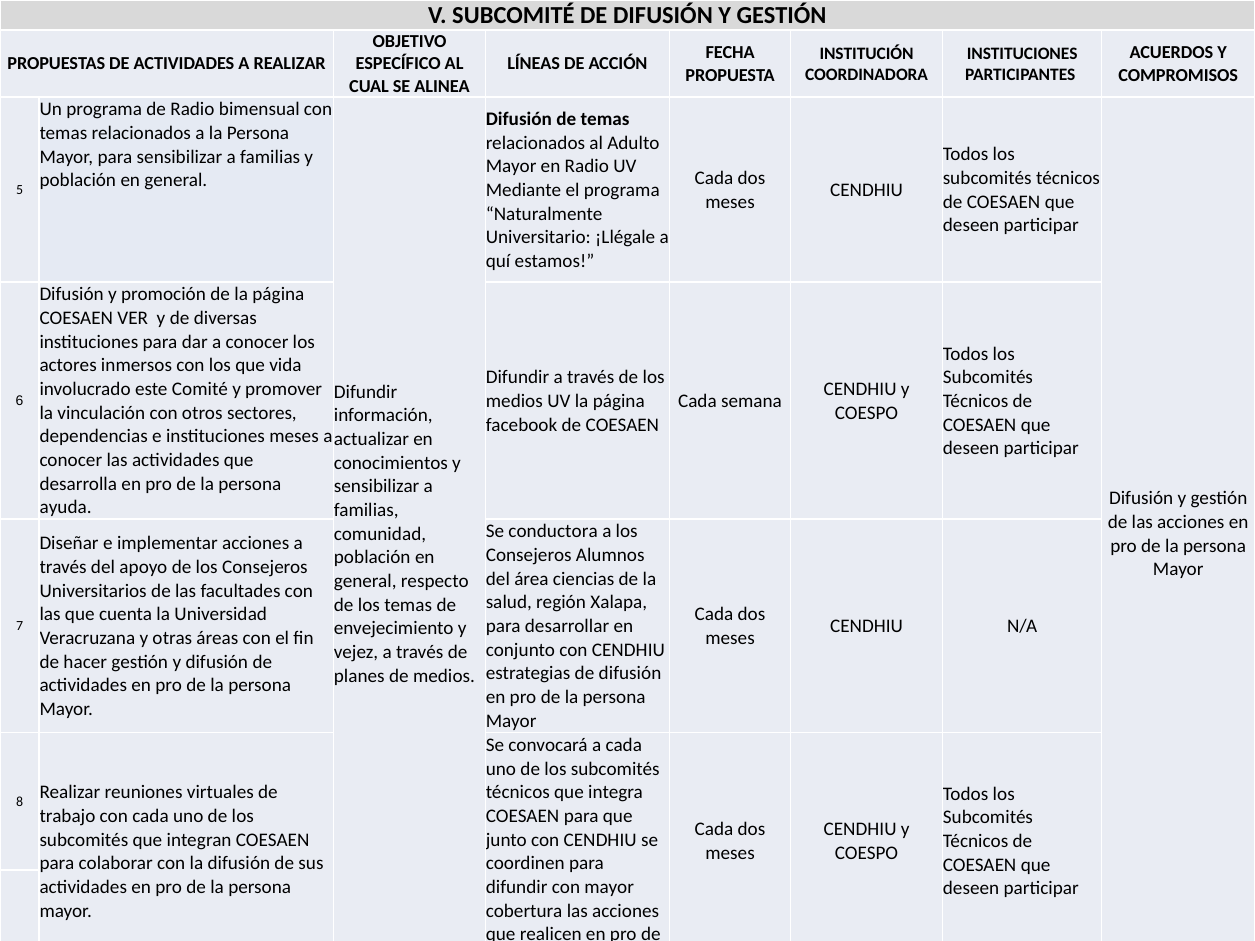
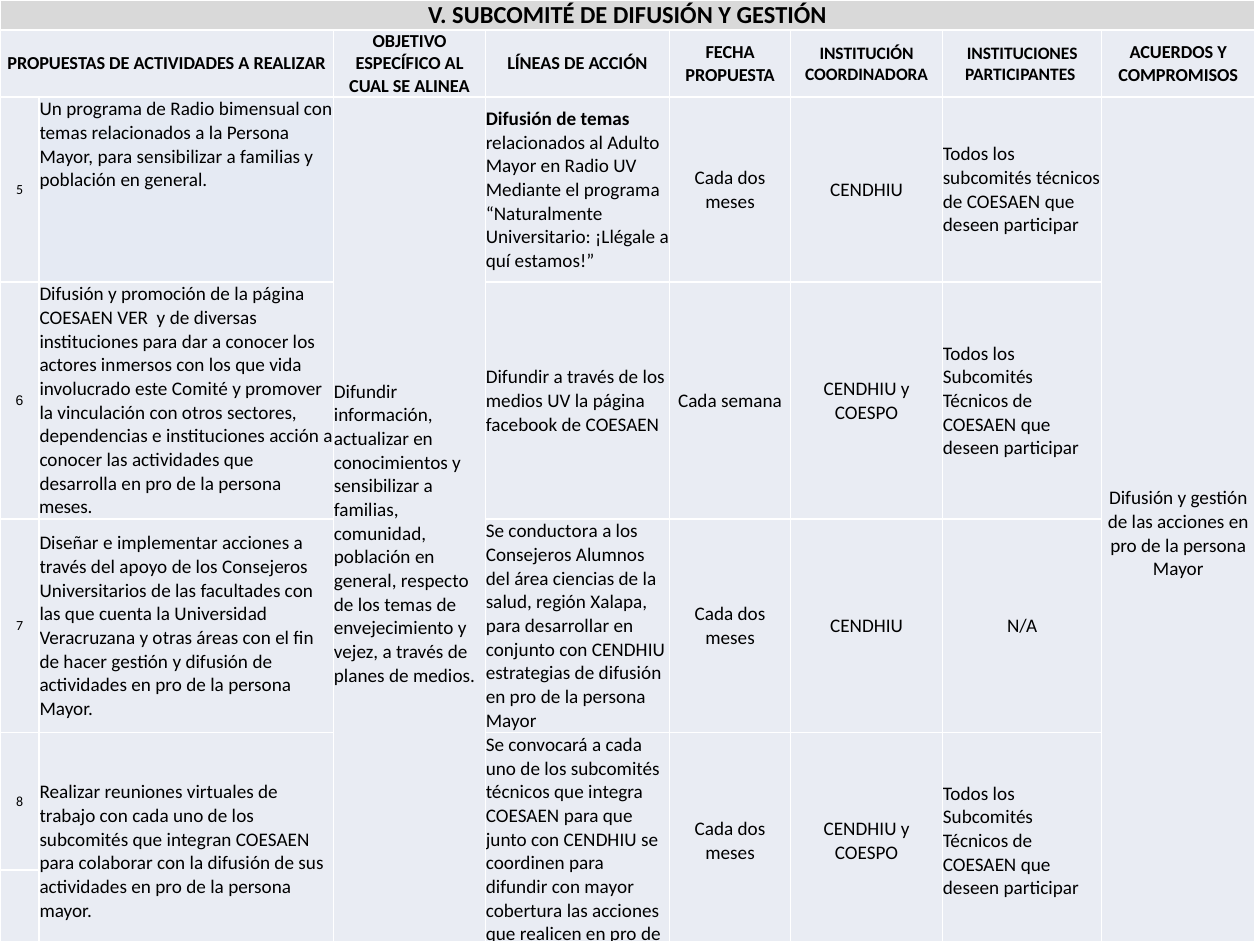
instituciones meses: meses -> acción
ayuda at (66, 508): ayuda -> meses
